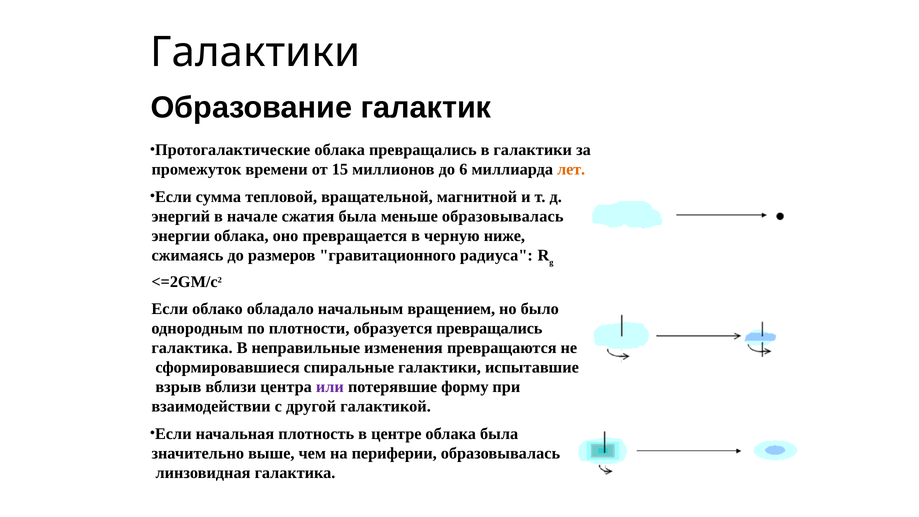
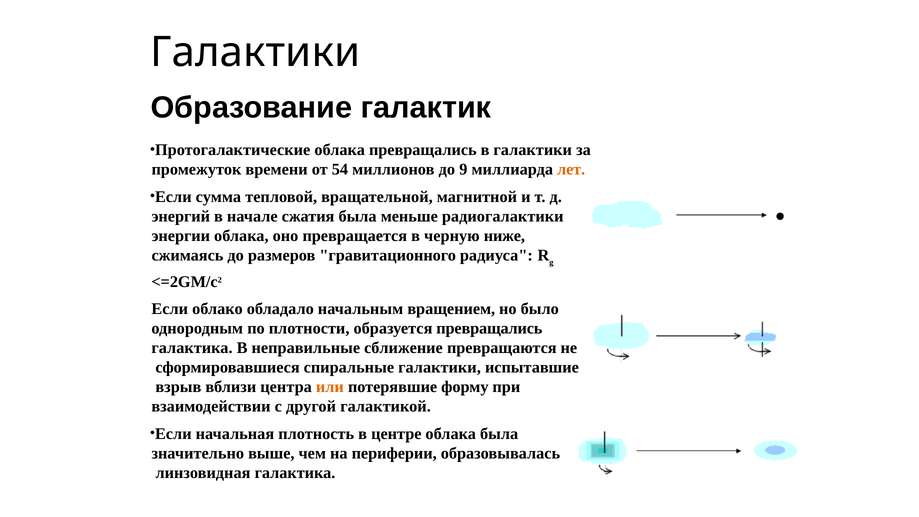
15: 15 -> 54
6: 6 -> 9
меньше образовывалась: образовывалась -> радиогалактики
изменения: изменения -> сближение
или colour: purple -> orange
